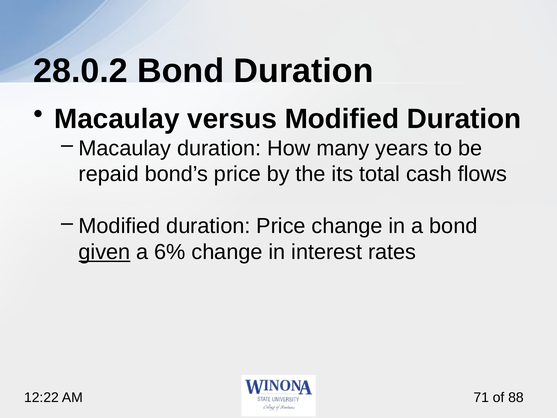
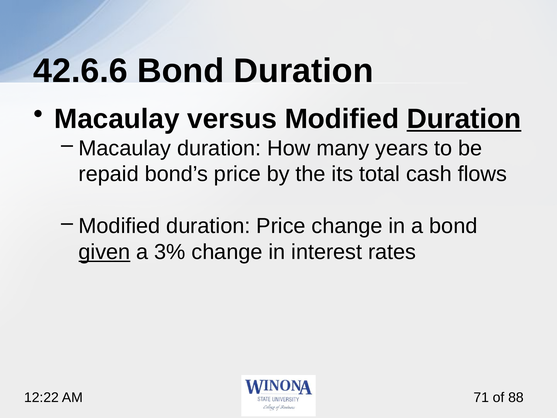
28.0.2: 28.0.2 -> 42.6.6
Duration at (464, 119) underline: none -> present
6%: 6% -> 3%
